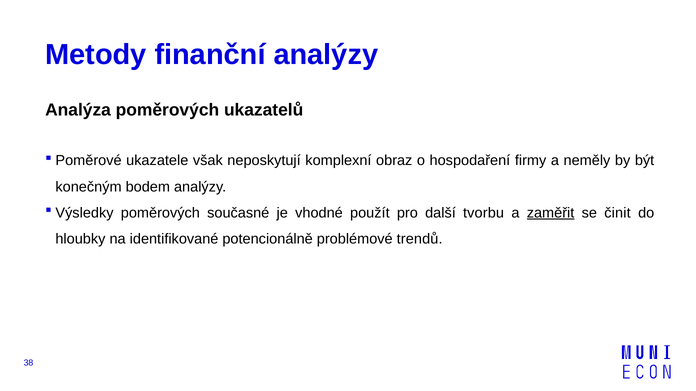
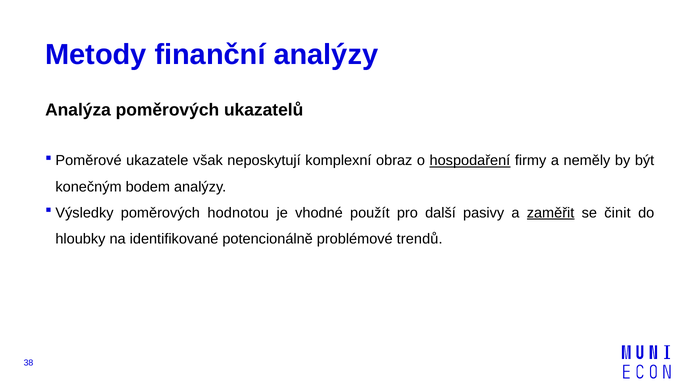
hospodaření underline: none -> present
současné: současné -> hodnotou
tvorbu: tvorbu -> pasivy
